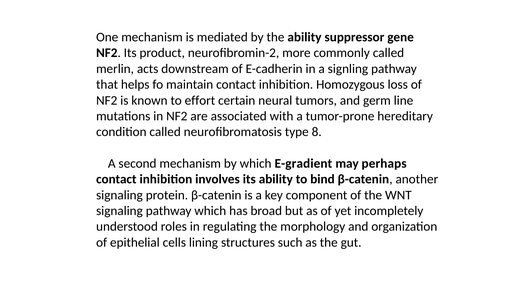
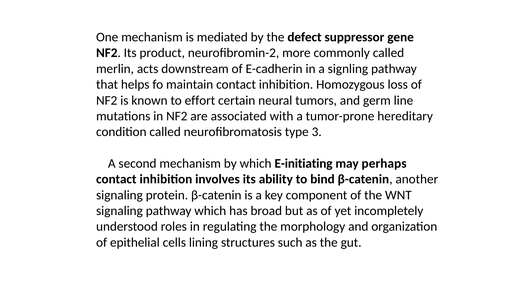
the ability: ability -> defect
8: 8 -> 3
E-gradient: E-gradient -> E-initiating
